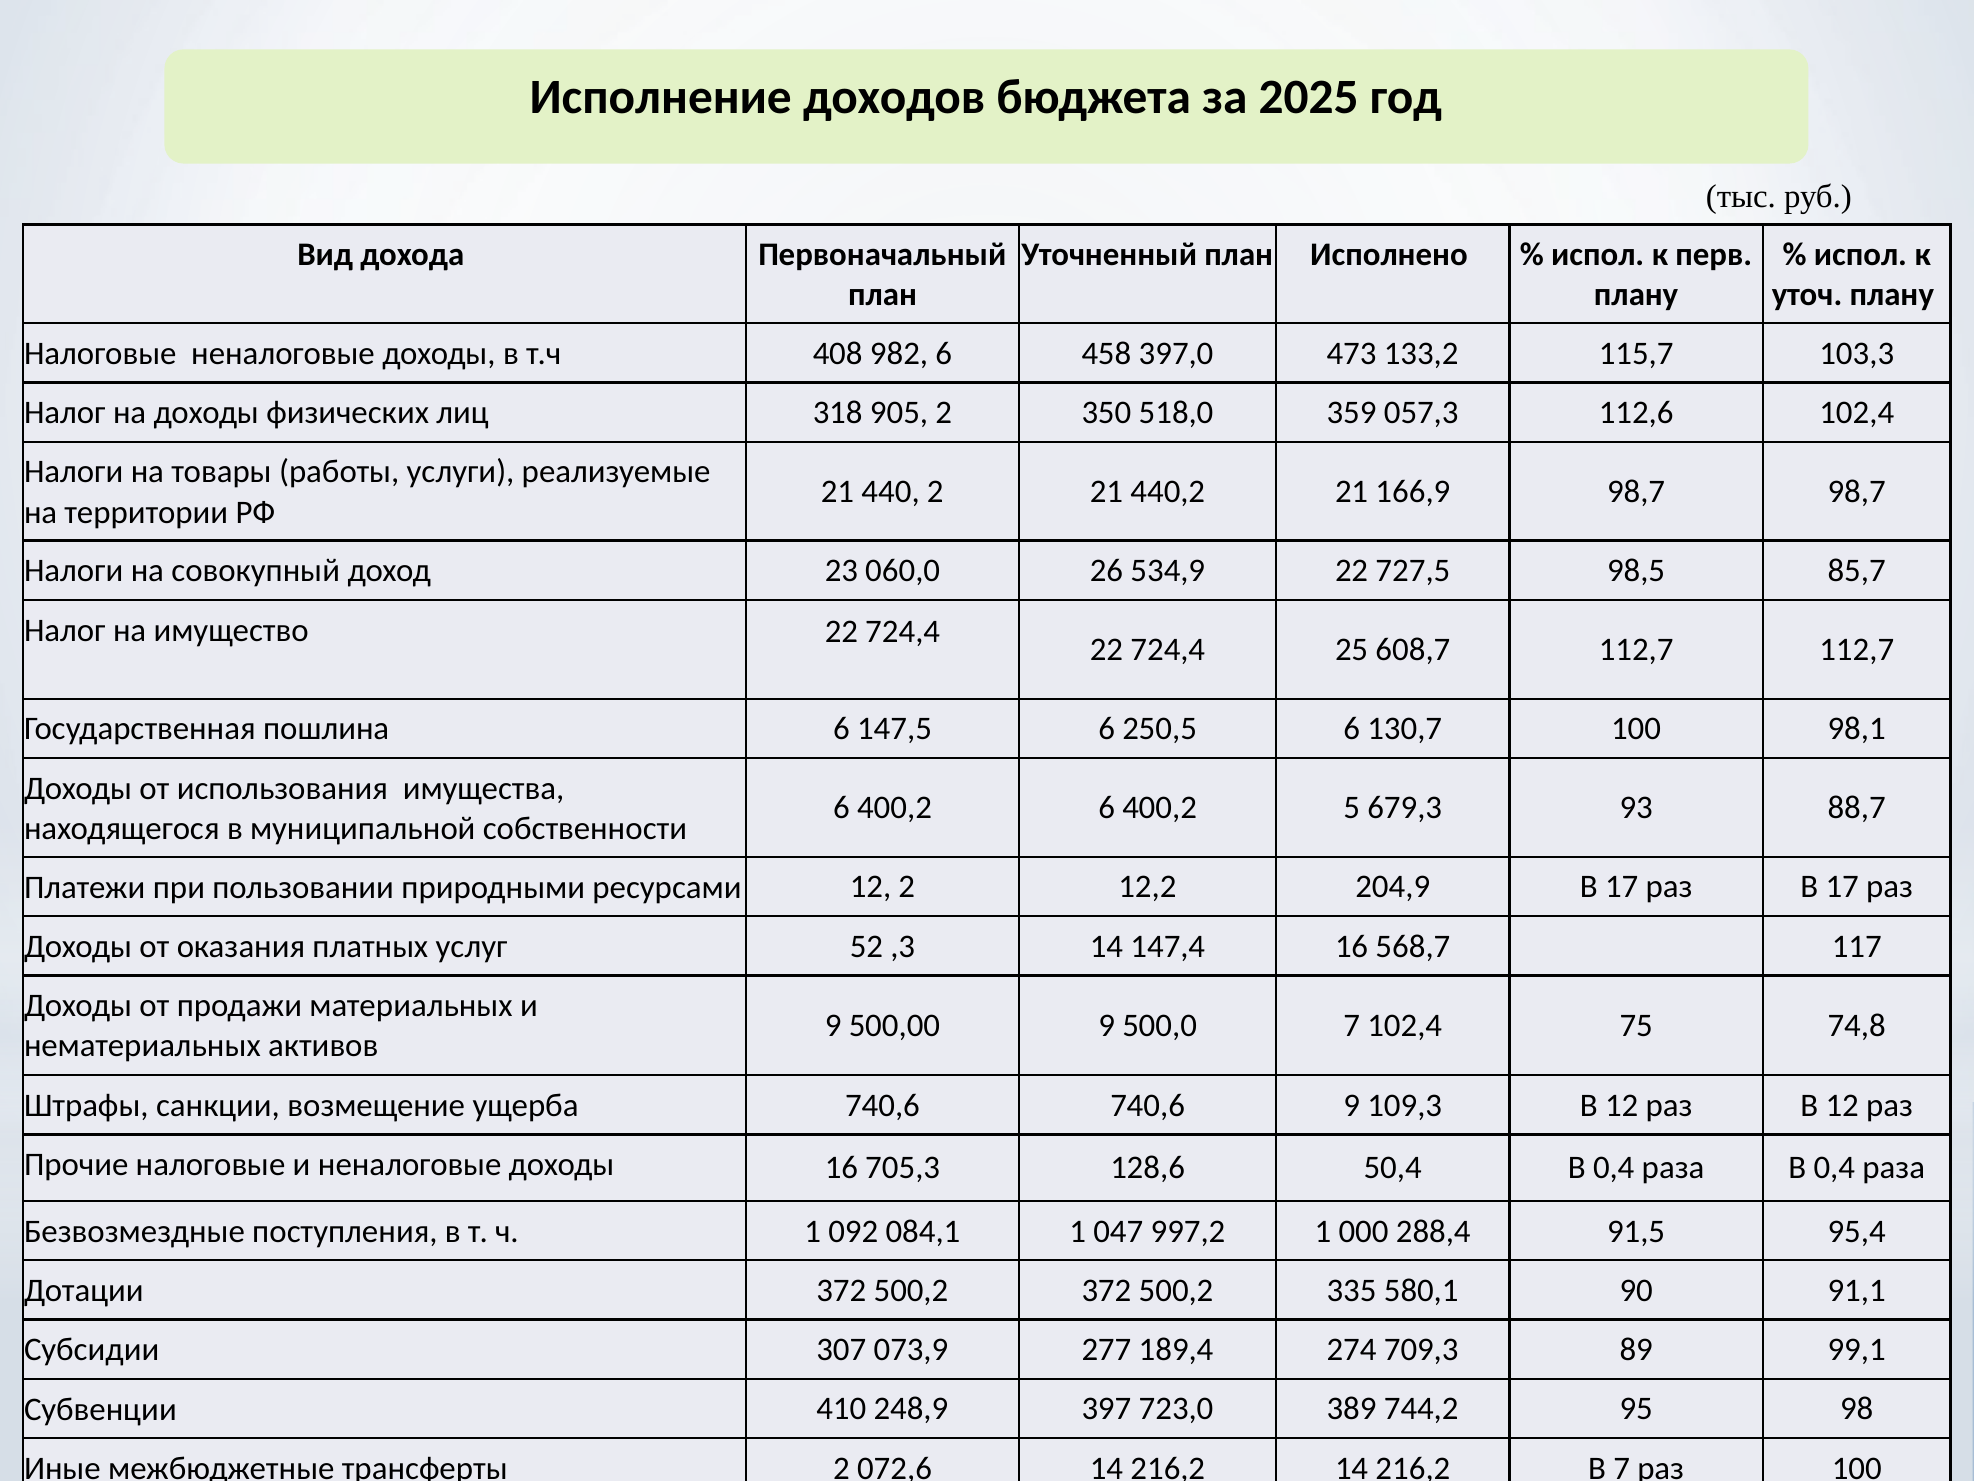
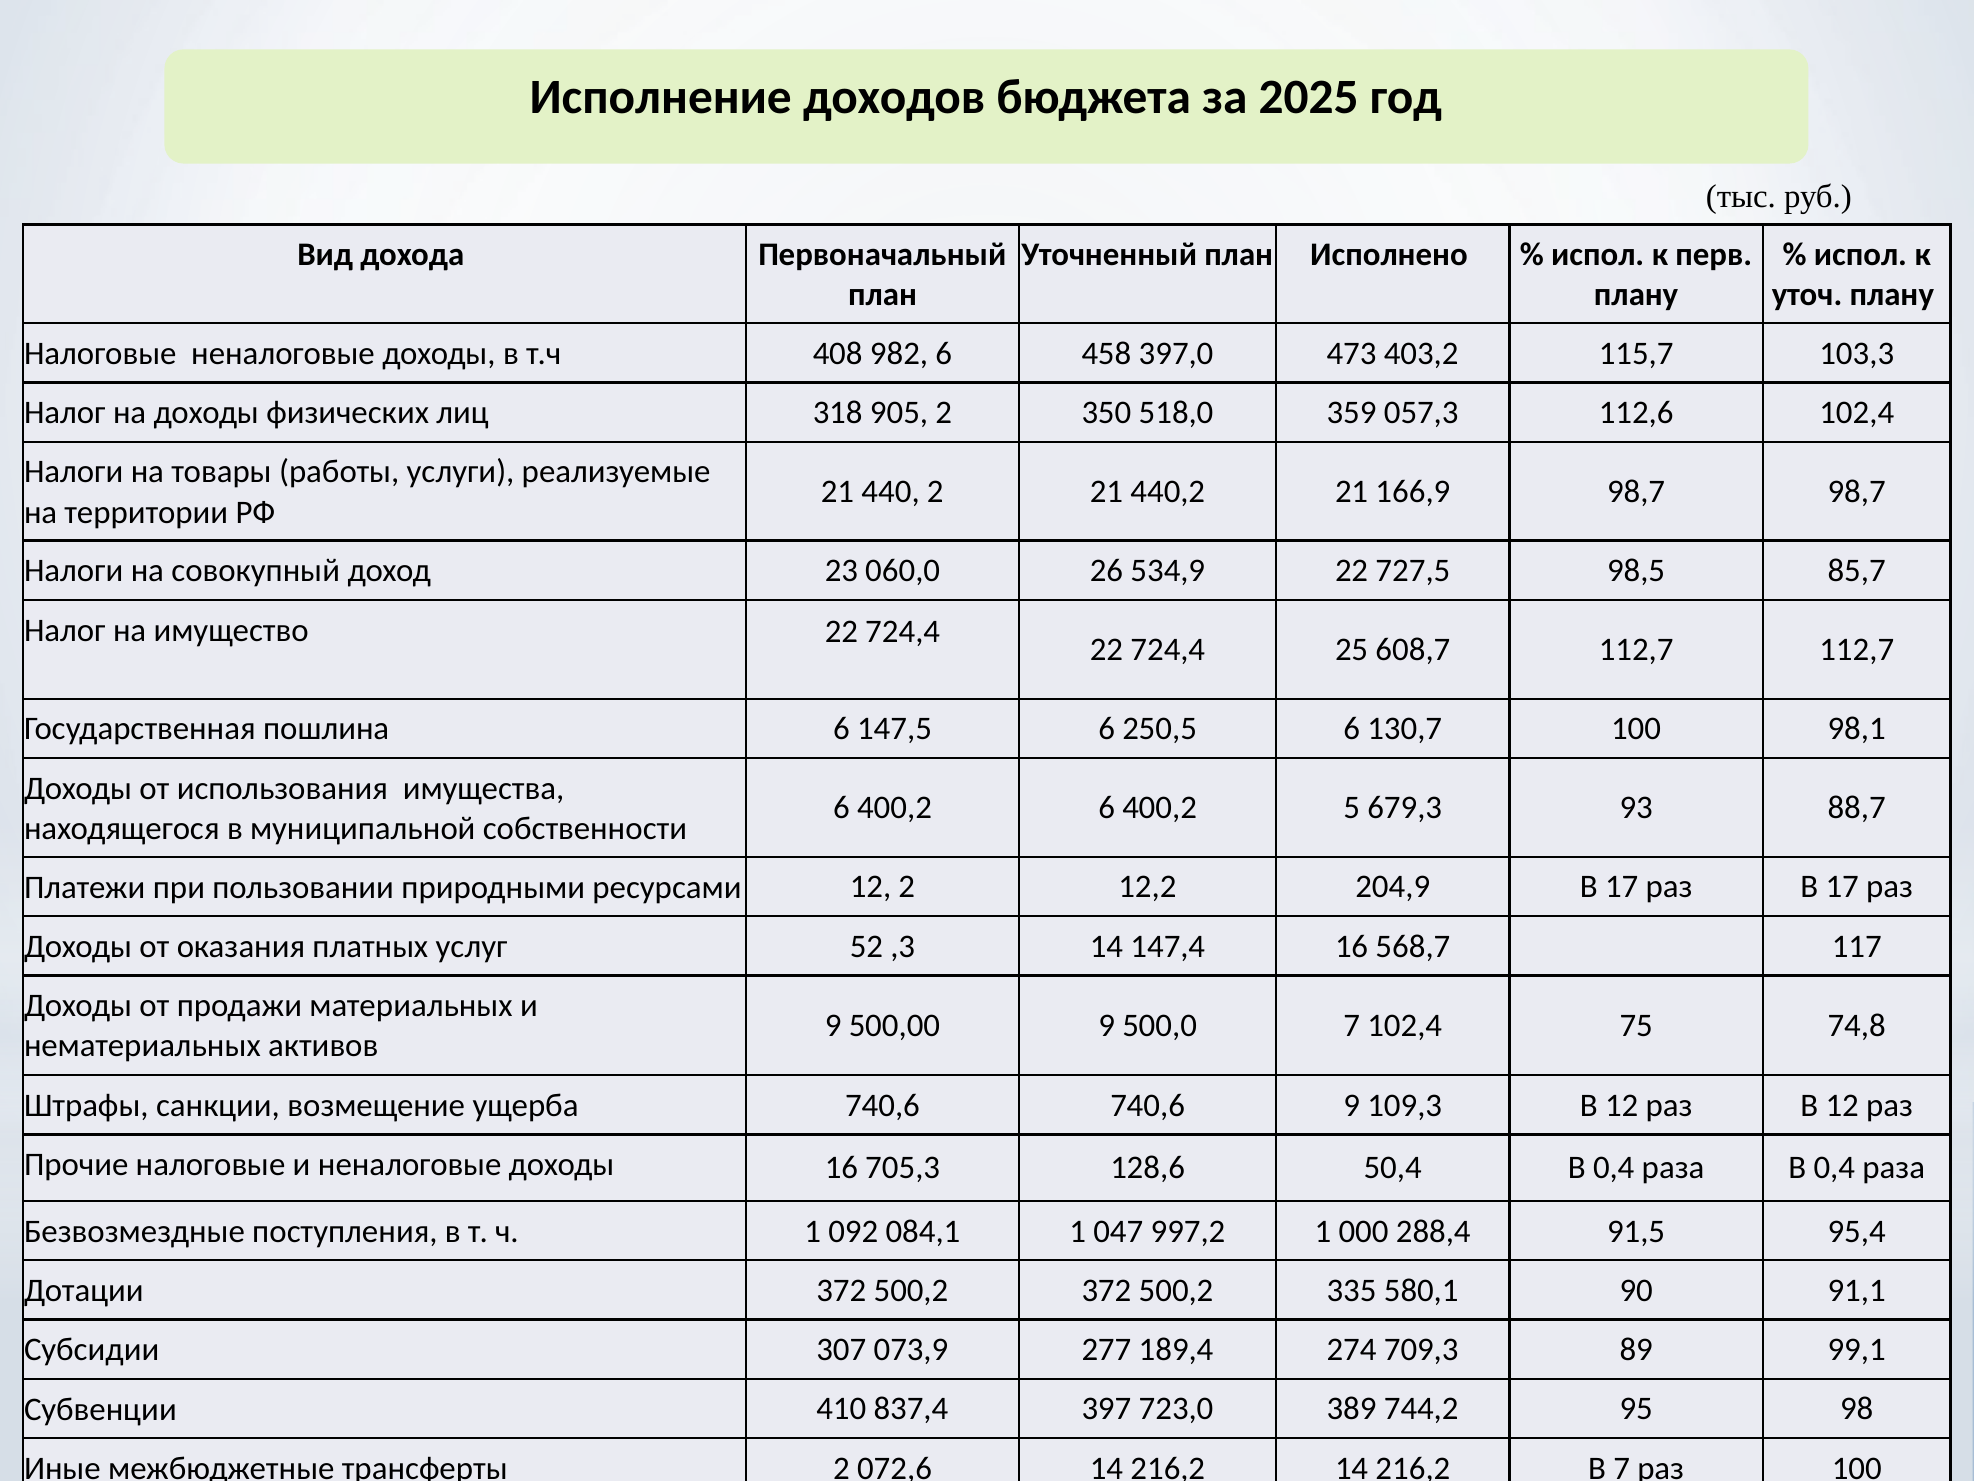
133,2: 133,2 -> 403,2
248,9: 248,9 -> 837,4
